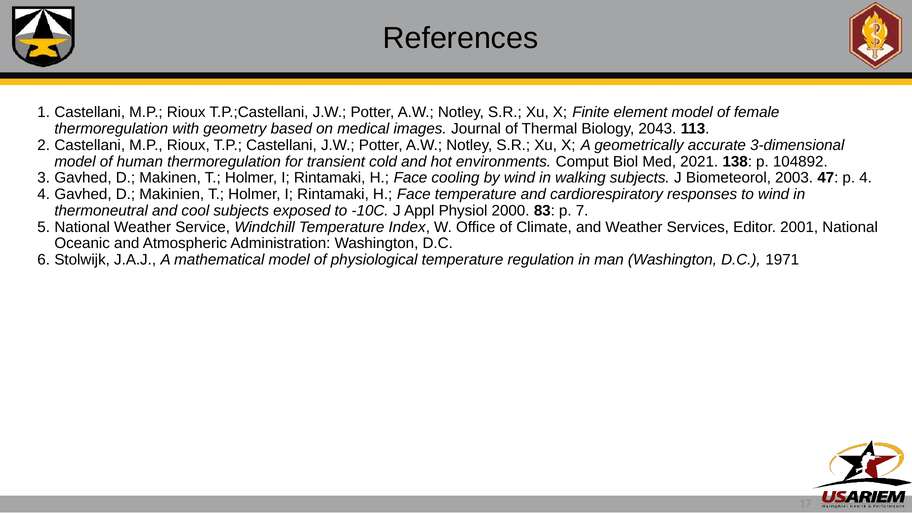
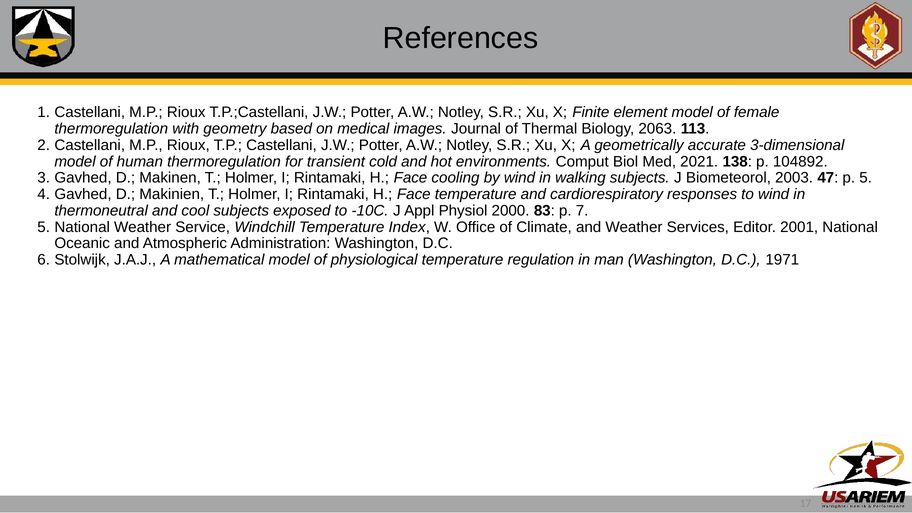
2043: 2043 -> 2063
p 4: 4 -> 5
